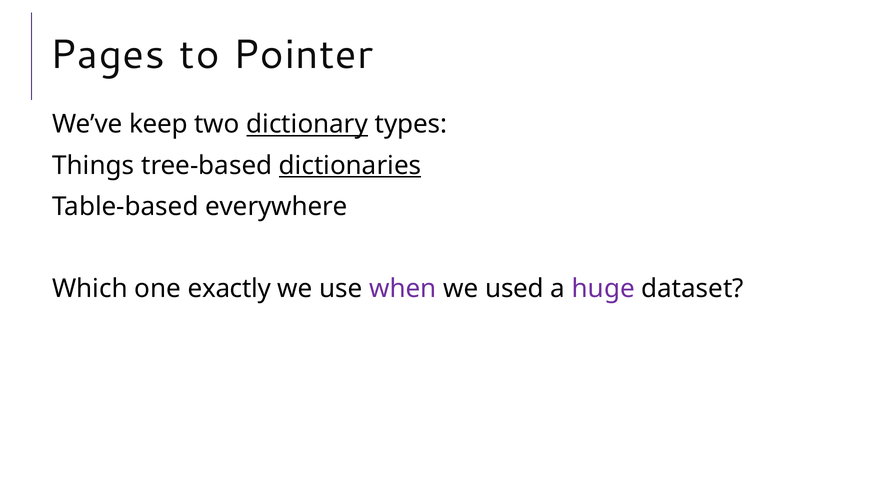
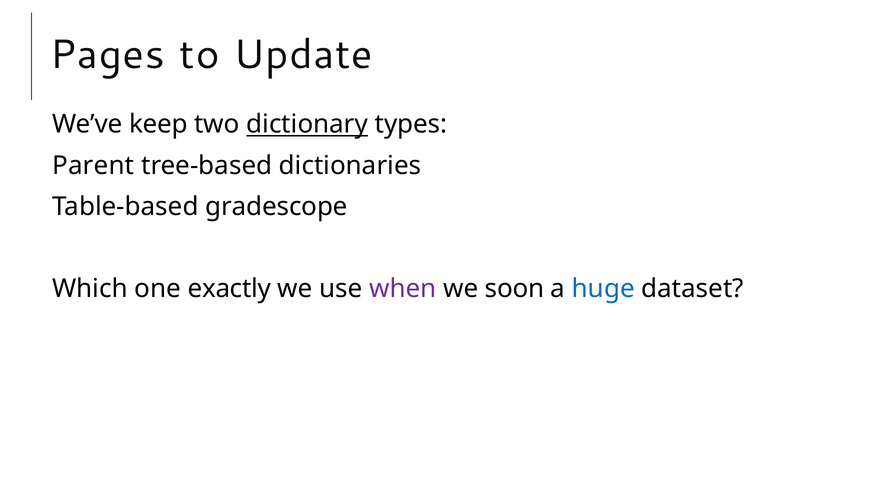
Pointer: Pointer -> Update
Things: Things -> Parent
dictionaries underline: present -> none
everywhere: everywhere -> gradescope
used: used -> soon
huge colour: purple -> blue
